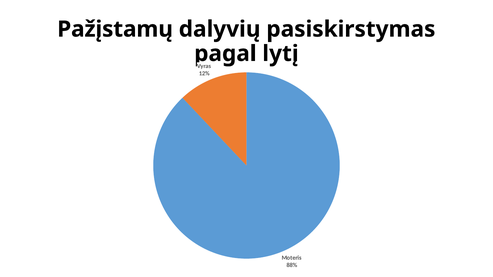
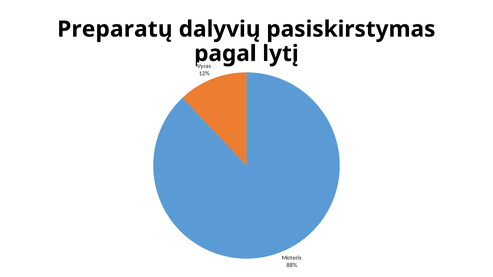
Pažįstamų: Pažįstamų -> Preparatų
